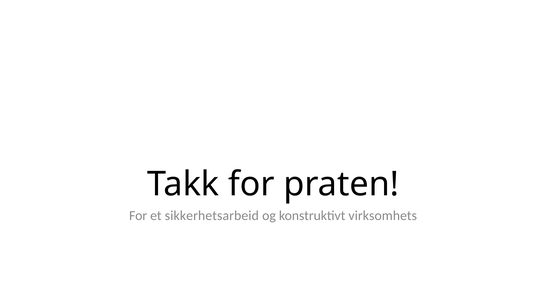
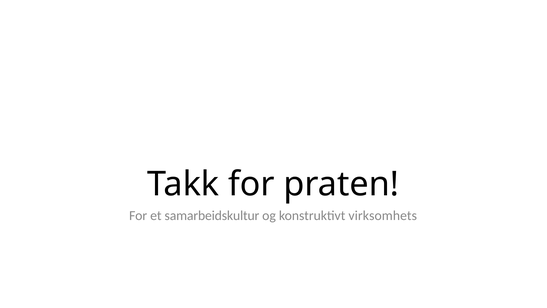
sikkerhetsarbeid: sikkerhetsarbeid -> samarbeidskultur
